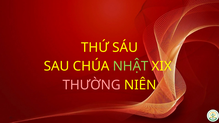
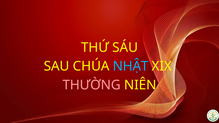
NHẬT colour: light green -> light blue
